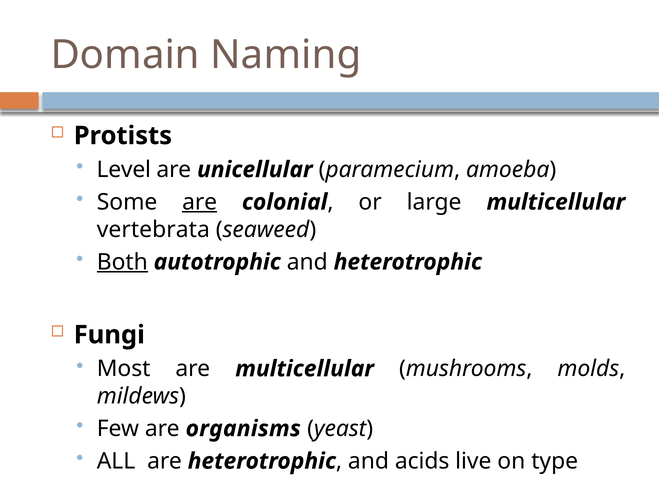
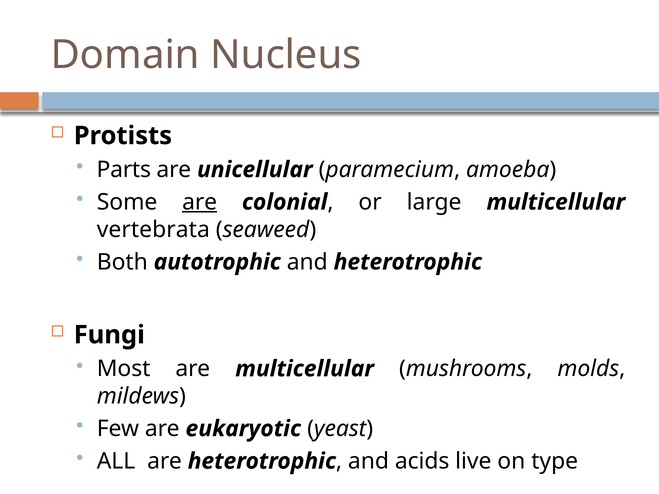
Naming: Naming -> Nucleus
Level: Level -> Parts
Both underline: present -> none
organisms: organisms -> eukaryotic
